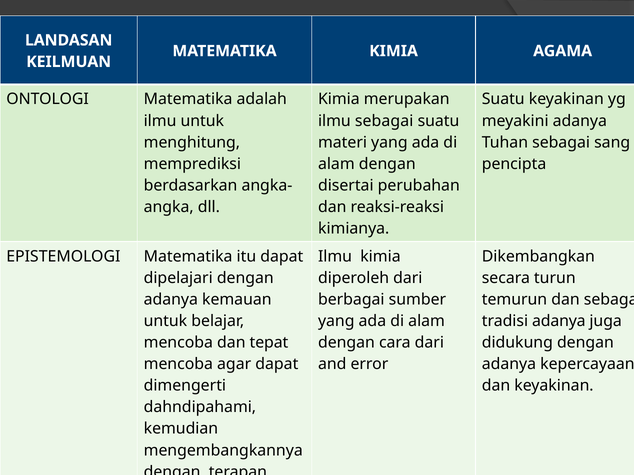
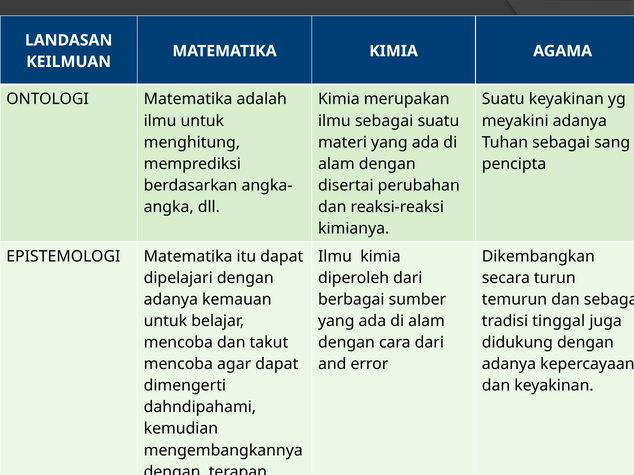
tradisi adanya: adanya -> tinggal
dan tepat: tepat -> takut
